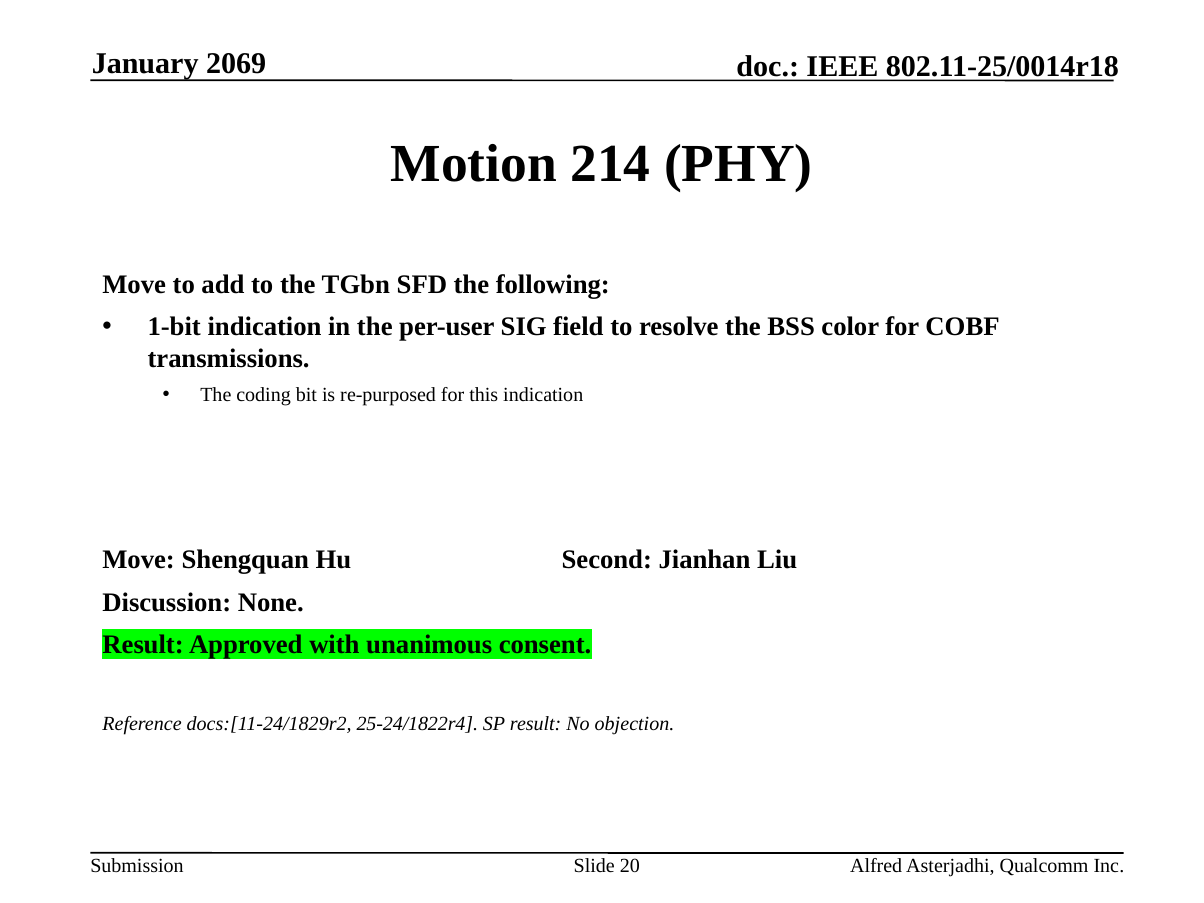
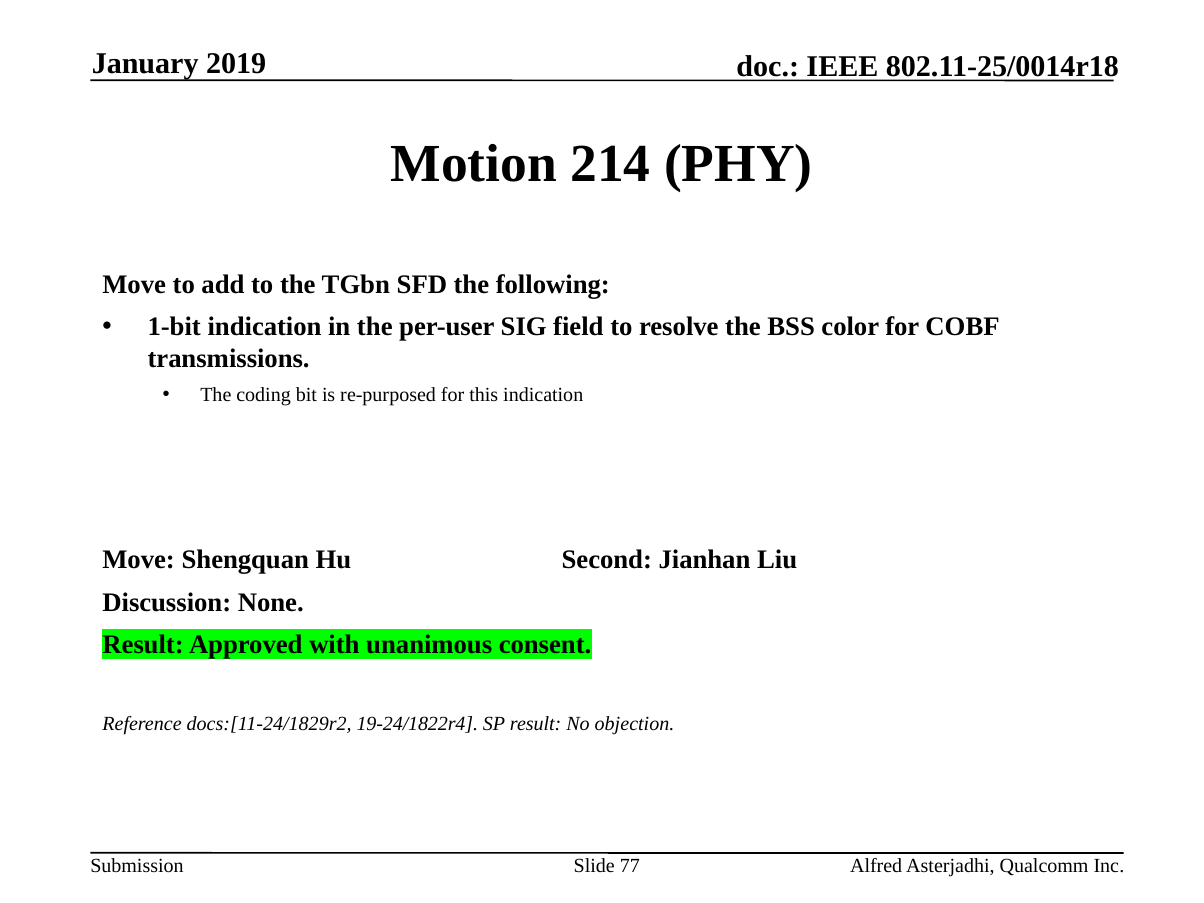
2069: 2069 -> 2019
25-24/1822r4: 25-24/1822r4 -> 19-24/1822r4
20: 20 -> 77
